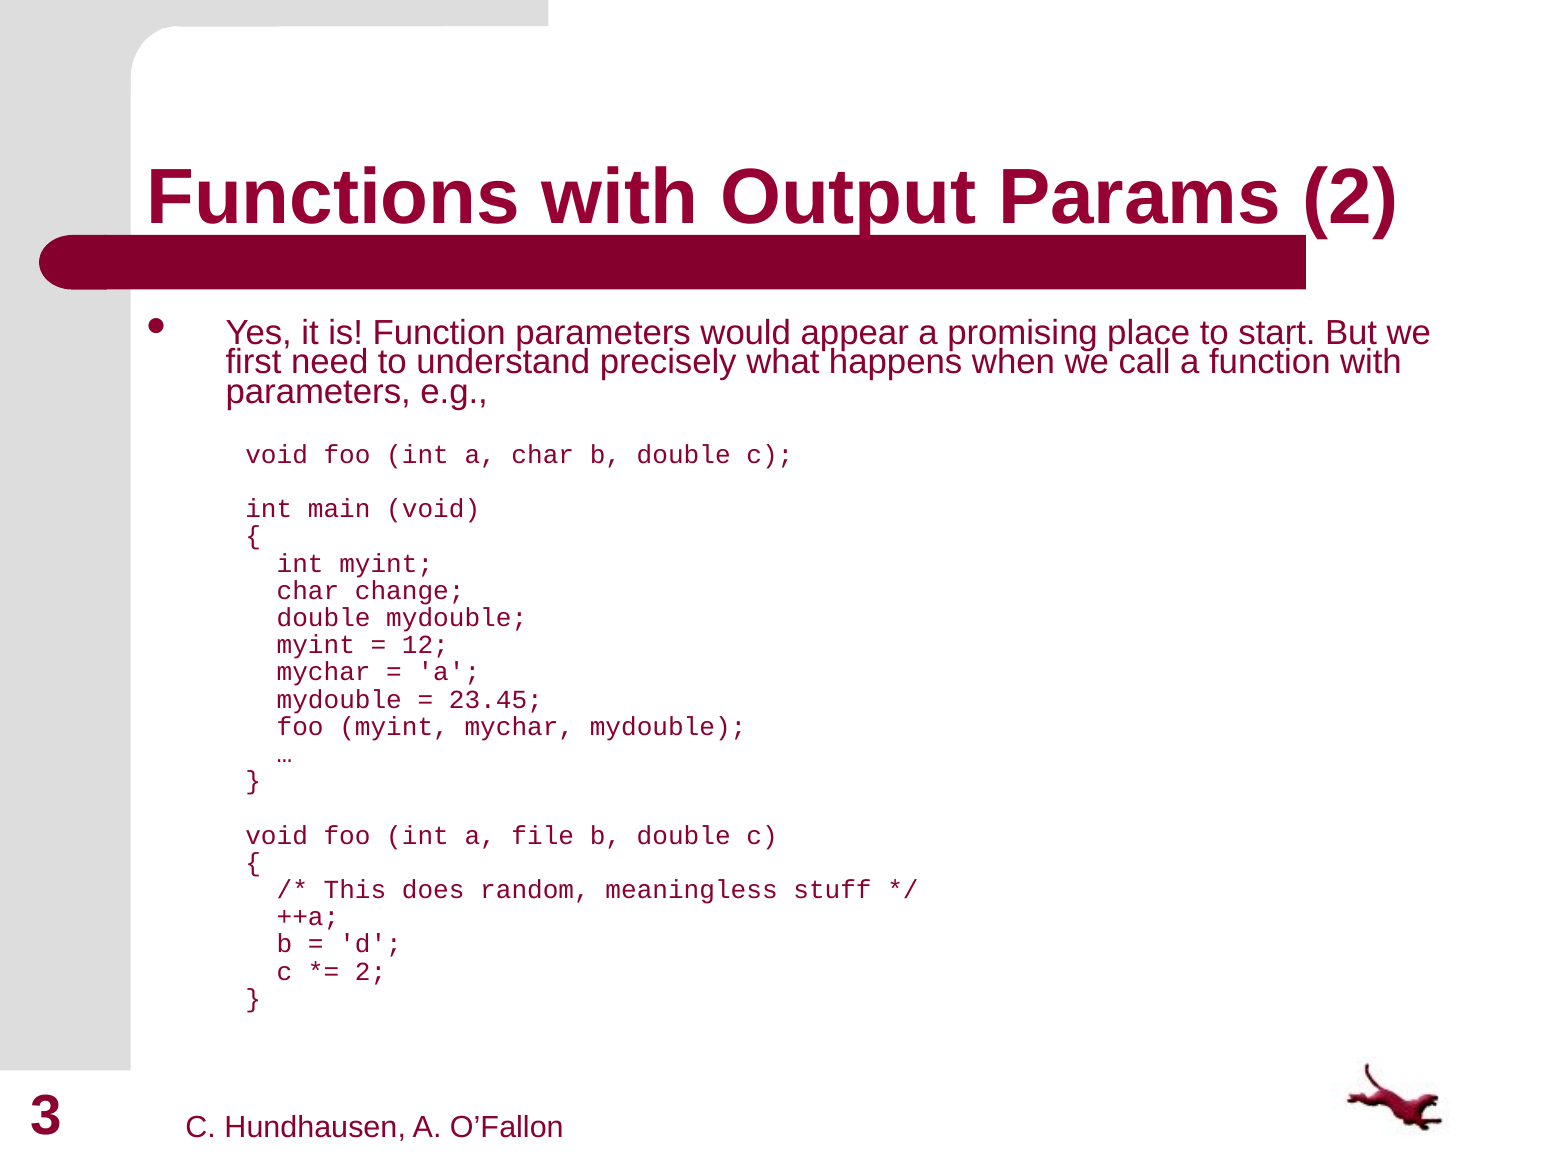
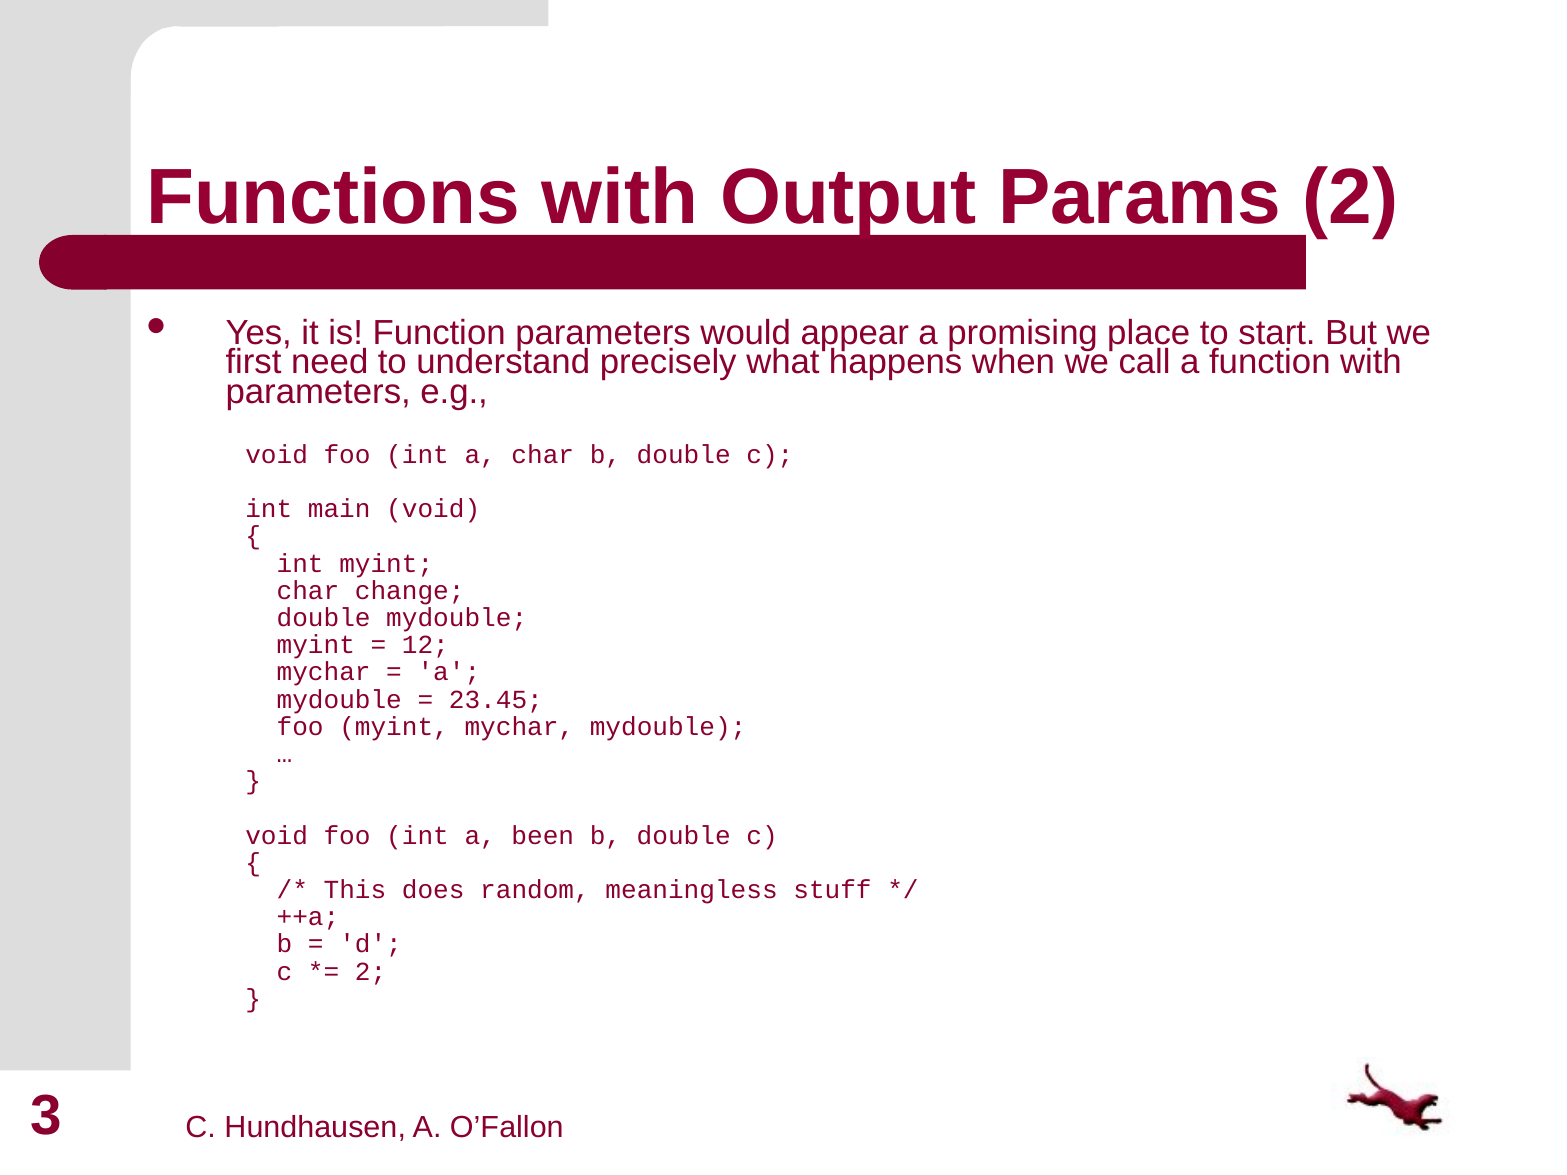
file: file -> been
